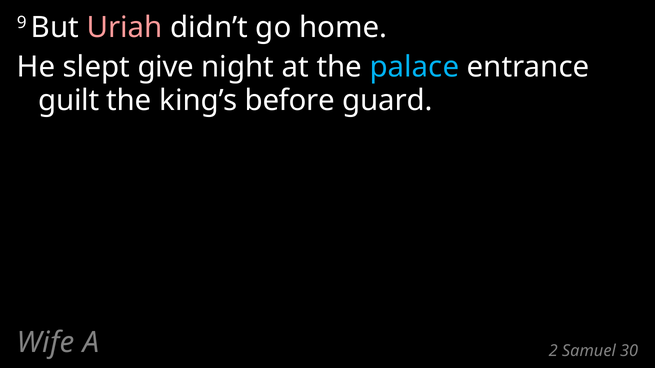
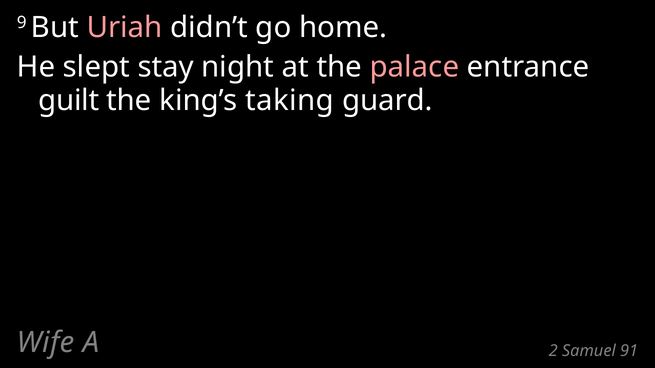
give: give -> stay
palace colour: light blue -> pink
before: before -> taking
30: 30 -> 91
